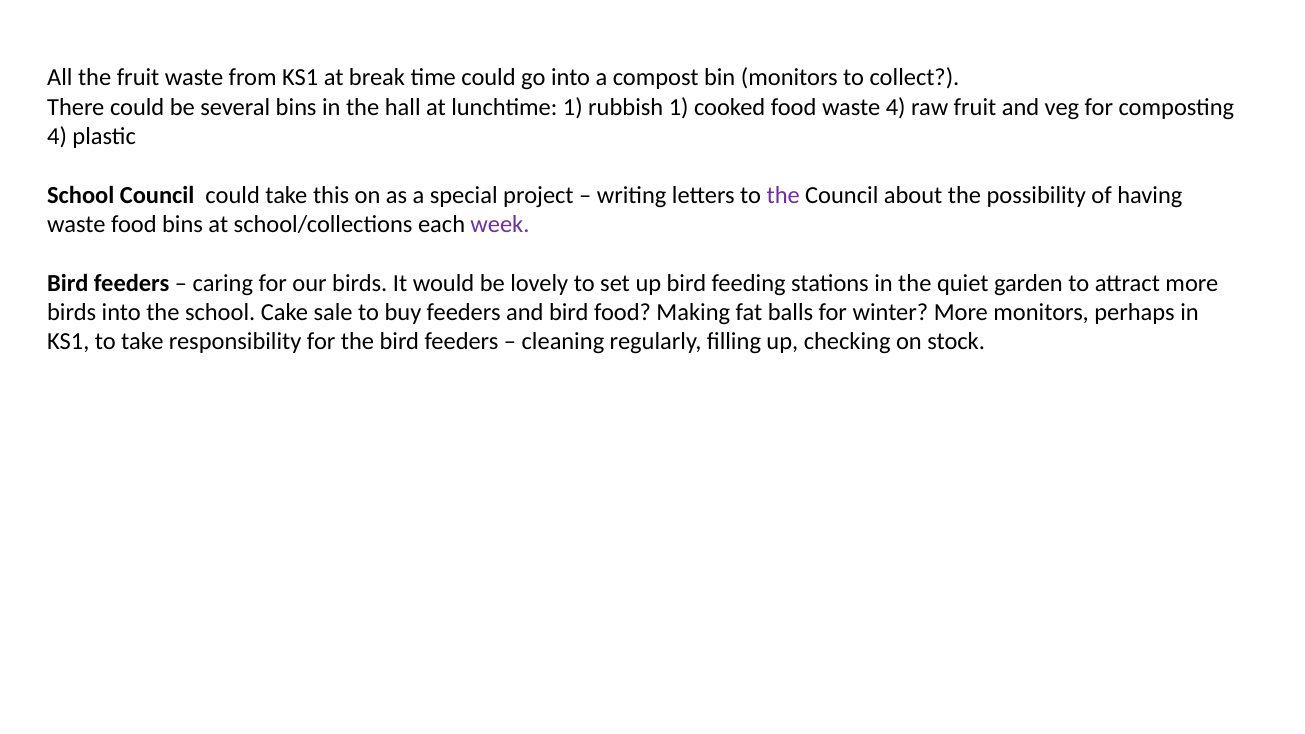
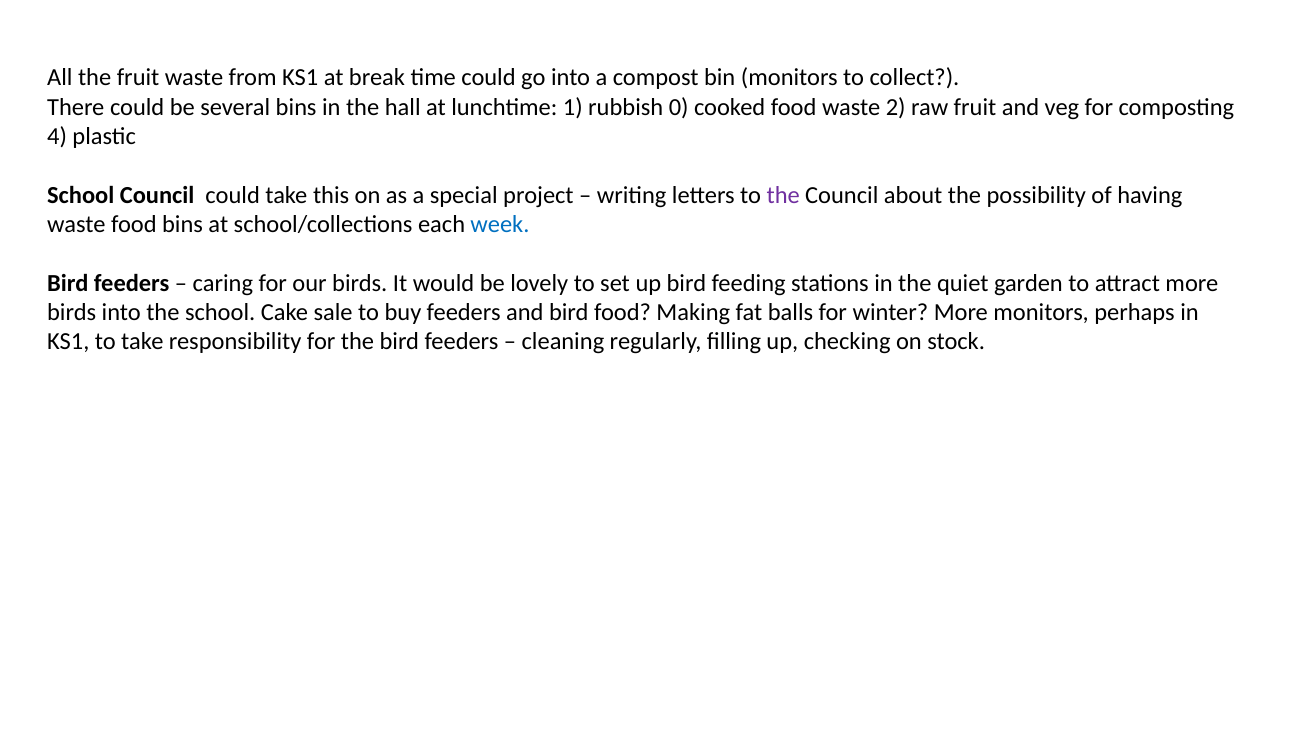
rubbish 1: 1 -> 0
waste 4: 4 -> 2
week colour: purple -> blue
